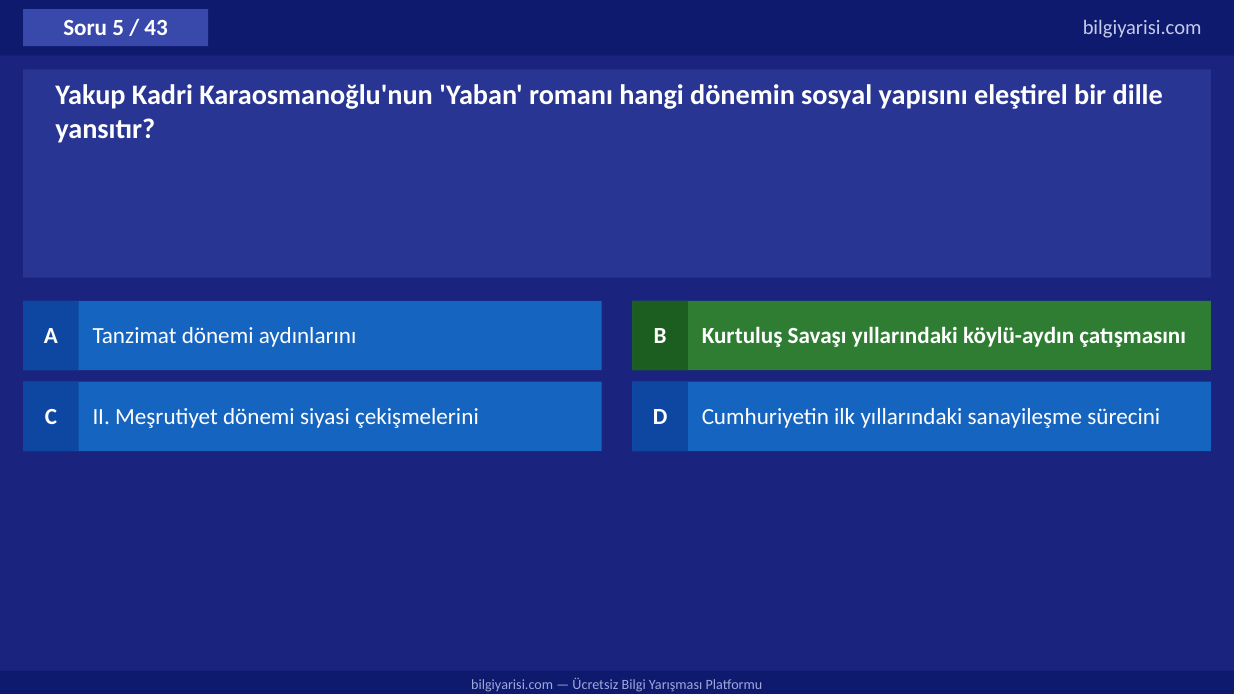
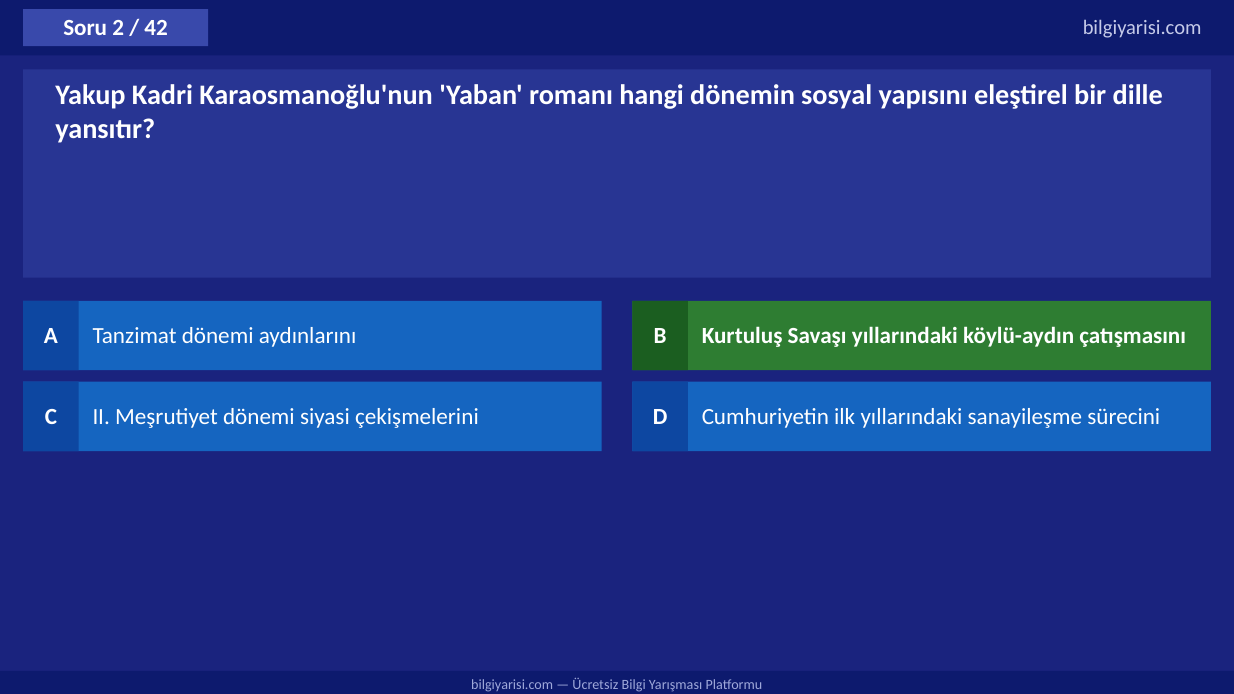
5: 5 -> 2
43: 43 -> 42
